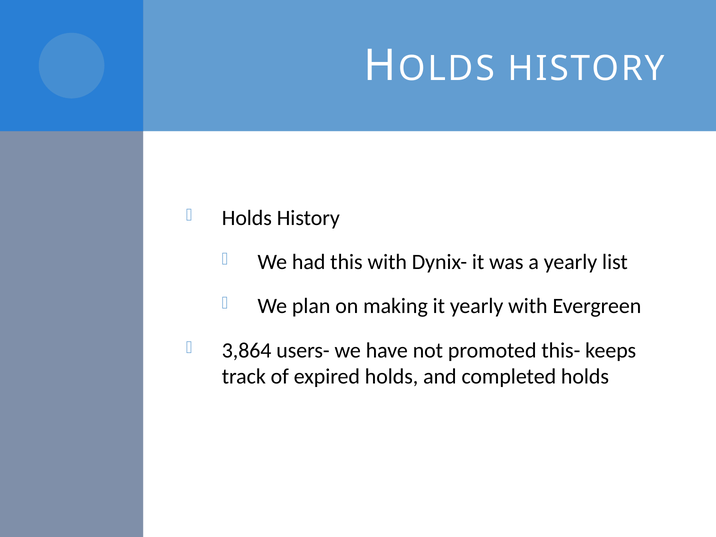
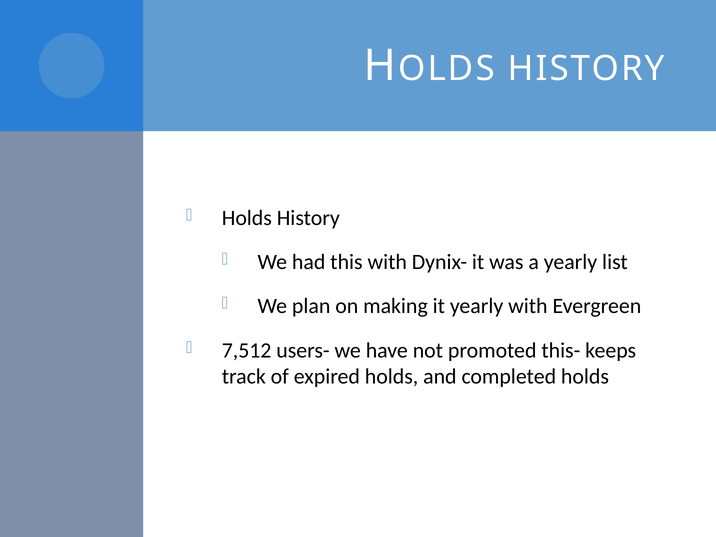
3,864: 3,864 -> 7,512
